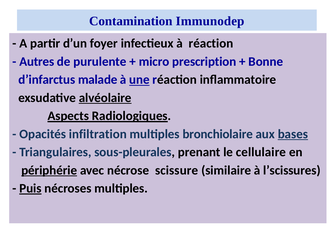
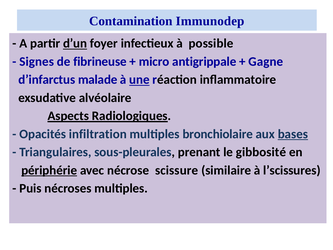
d’un underline: none -> present
à réaction: réaction -> possible
Autres: Autres -> Signes
purulente: purulente -> fibrineuse
prescription: prescription -> antigrippale
Bonne: Bonne -> Gagne
alvéolaire underline: present -> none
cellulaire: cellulaire -> gibbosité
Puis underline: present -> none
